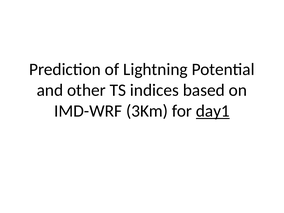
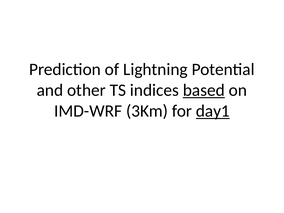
based underline: none -> present
